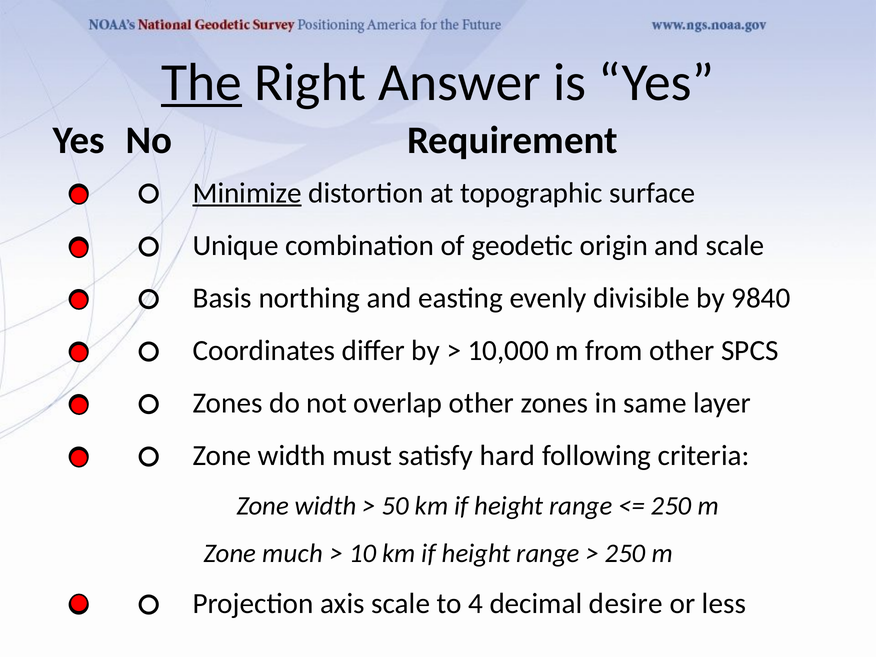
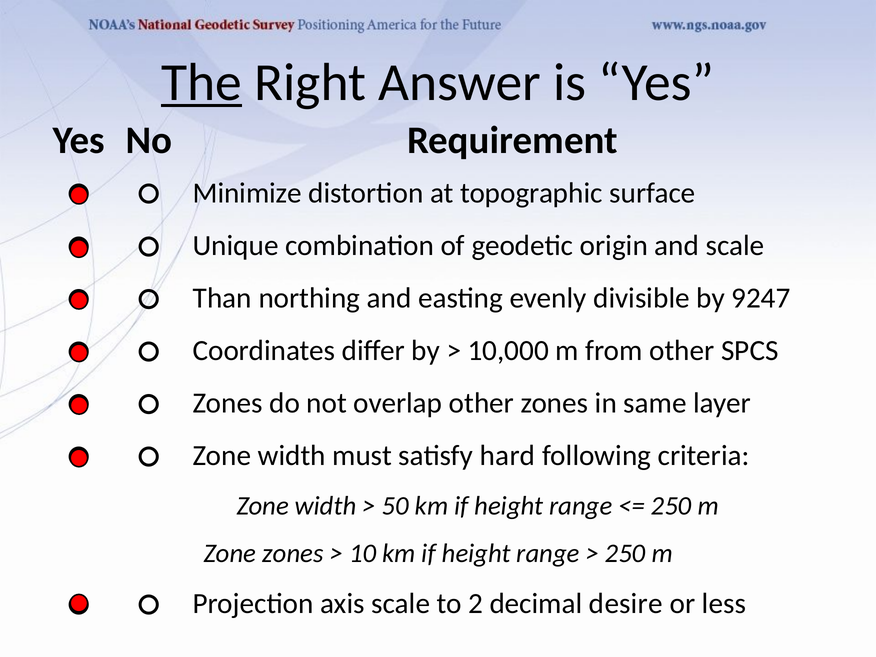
Minimize underline: present -> none
Basis: Basis -> Than
9840: 9840 -> 9247
Zone much: much -> zones
4: 4 -> 2
